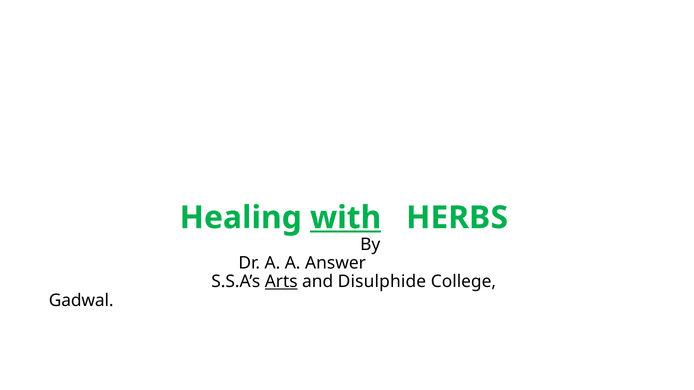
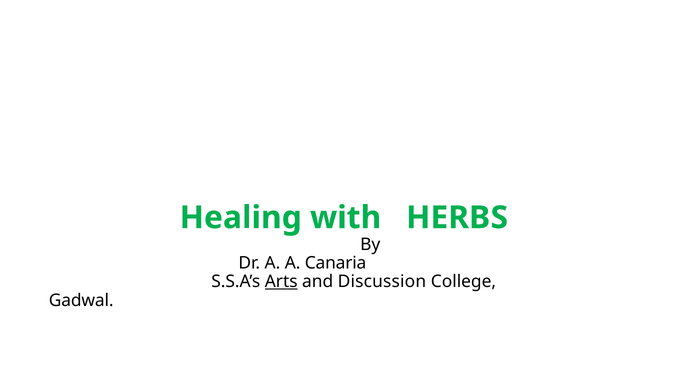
with underline: present -> none
Answer: Answer -> Canaria
Disulphide: Disulphide -> Discussion
